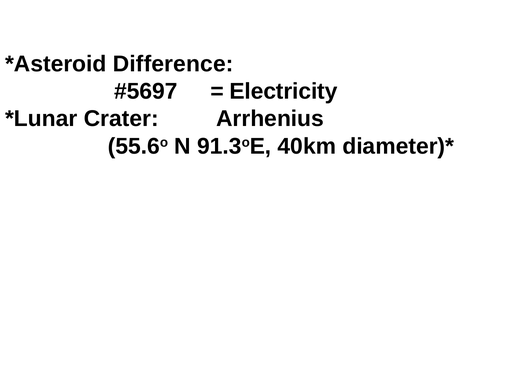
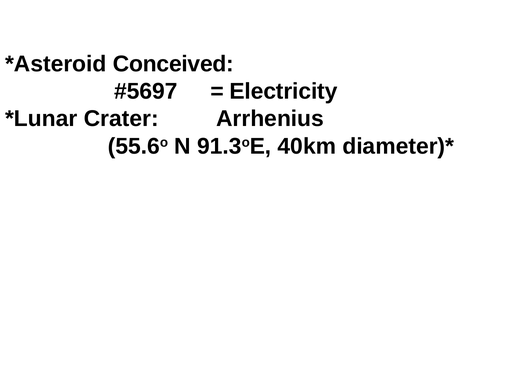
Difference: Difference -> Conceived
